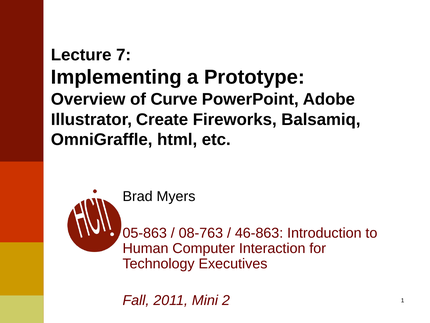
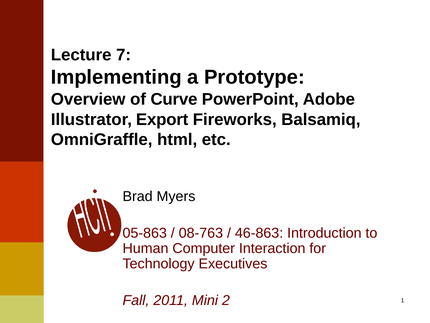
Create: Create -> Export
